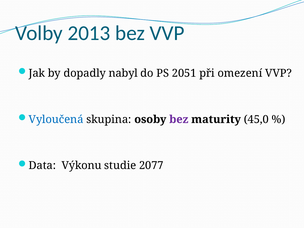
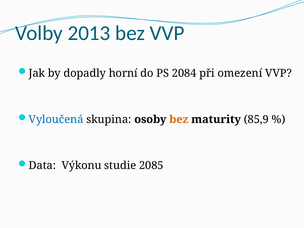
nabyl: nabyl -> horní
2051: 2051 -> 2084
bez at (179, 119) colour: purple -> orange
45,0: 45,0 -> 85,9
2077: 2077 -> 2085
